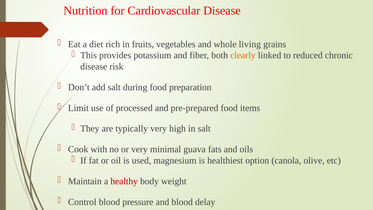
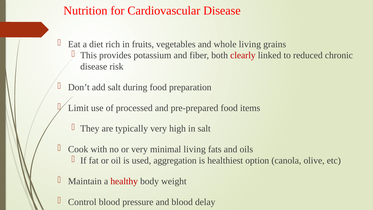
clearly colour: orange -> red
minimal guava: guava -> living
magnesium: magnesium -> aggregation
